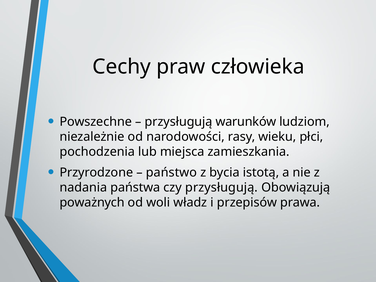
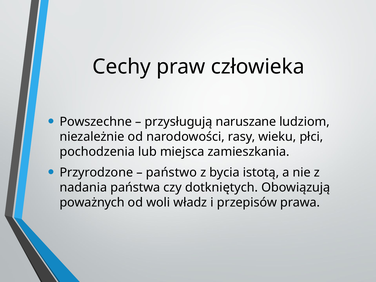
warunków: warunków -> naruszane
czy przysługują: przysługują -> dotkniętych
